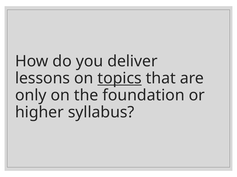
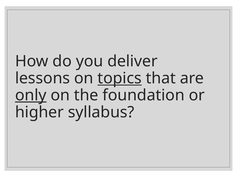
only underline: none -> present
